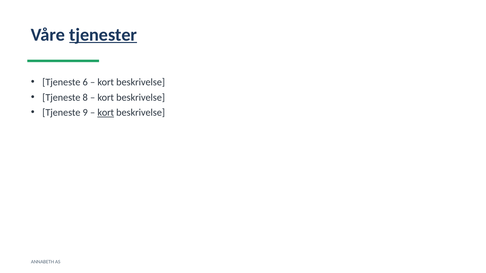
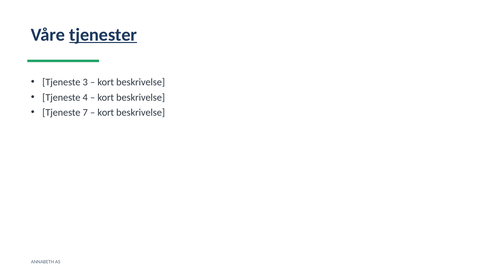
6: 6 -> 3
8: 8 -> 4
9: 9 -> 7
kort at (106, 113) underline: present -> none
